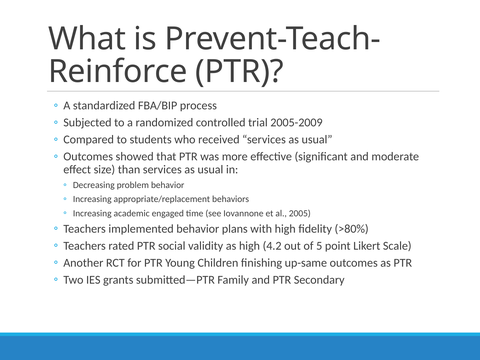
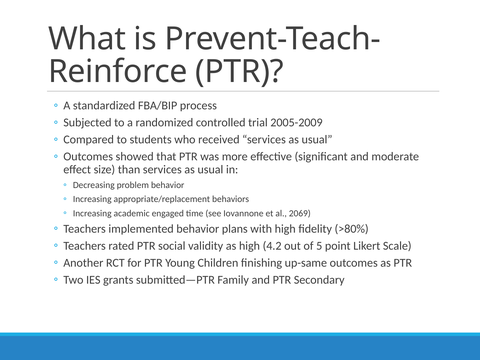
2005: 2005 -> 2069
